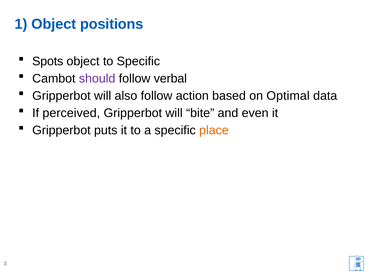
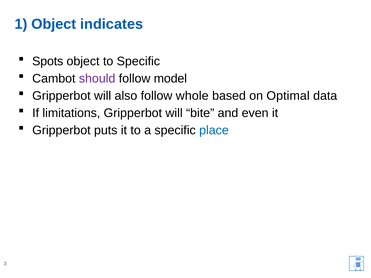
positions: positions -> indicates
verbal: verbal -> model
action: action -> whole
perceived: perceived -> limitations
place colour: orange -> blue
